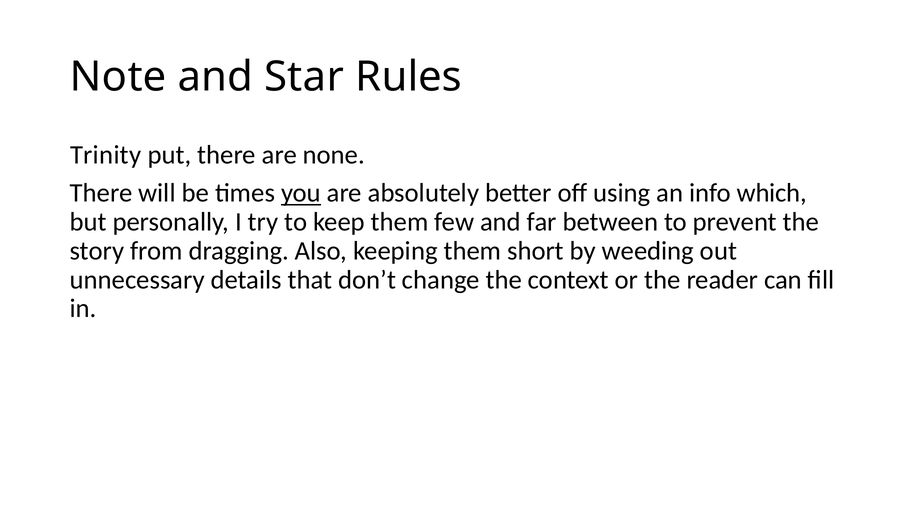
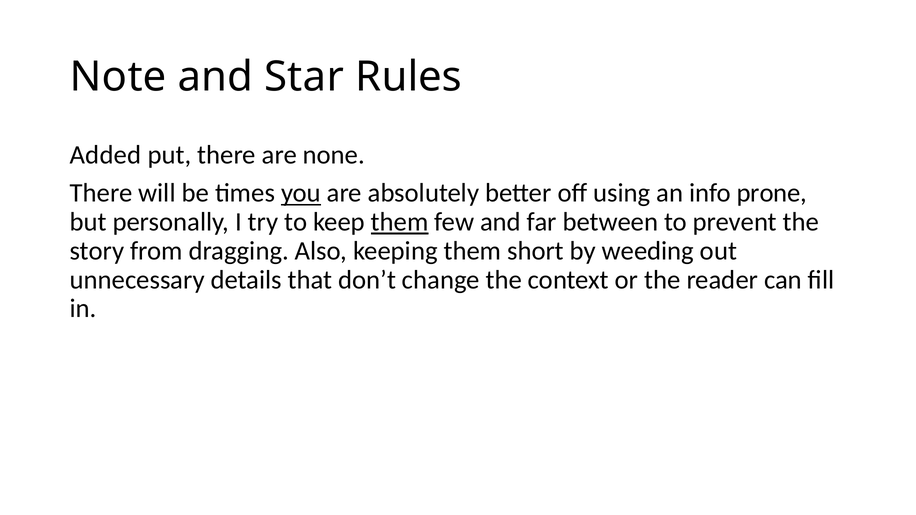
Trinity: Trinity -> Added
which: which -> prone
them at (400, 222) underline: none -> present
